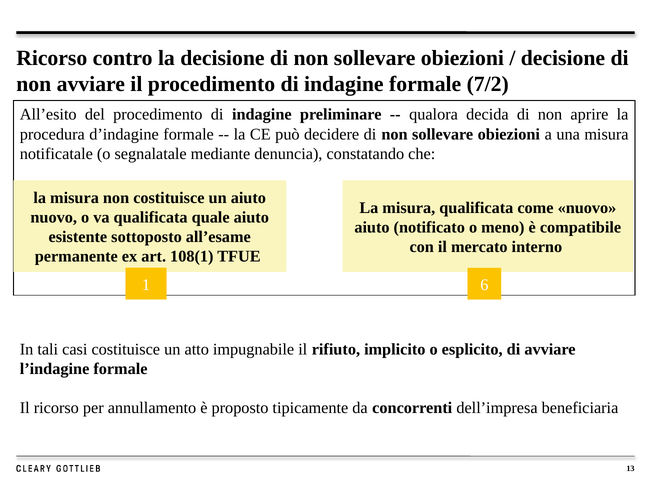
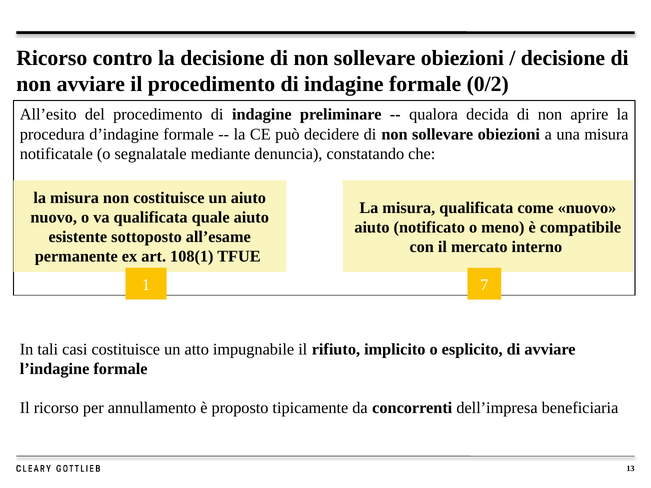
7/2: 7/2 -> 0/2
6: 6 -> 7
